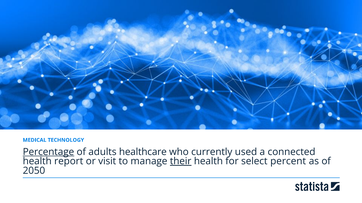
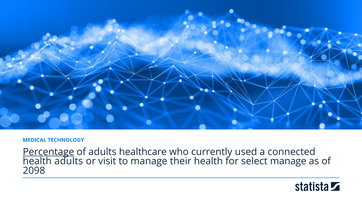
health report: report -> adults
their underline: present -> none
select percent: percent -> manage
2050: 2050 -> 2098
